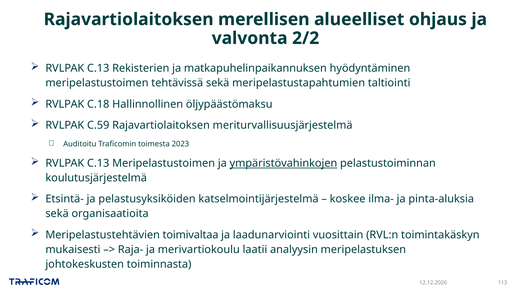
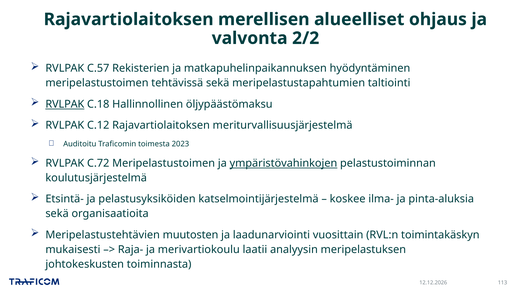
C.13 at (98, 68): C.13 -> C.57
RVLPAK at (65, 104) underline: none -> present
C.59: C.59 -> C.12
C.13 at (98, 163): C.13 -> C.72
toimivaltaa: toimivaltaa -> muutosten
